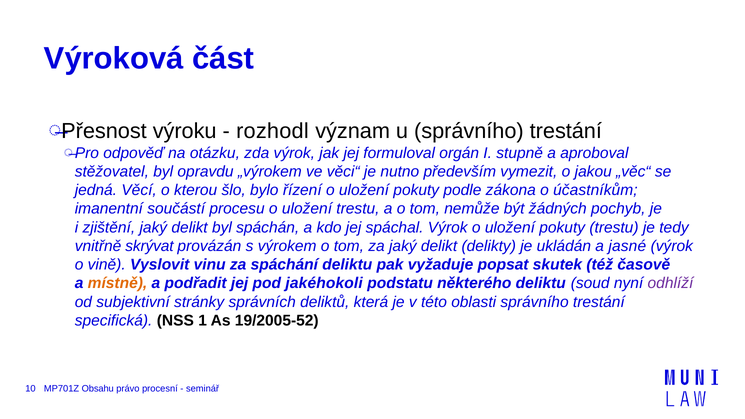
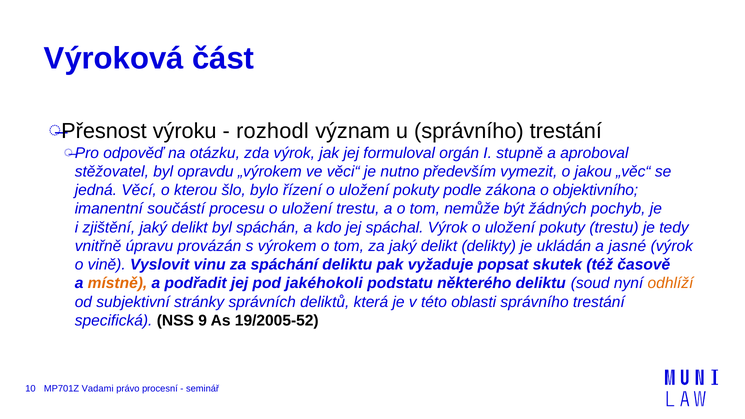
účastníkům: účastníkům -> objektivního
skrývat: skrývat -> úpravu
odhlíží colour: purple -> orange
1: 1 -> 9
Obsahu: Obsahu -> Vadami
